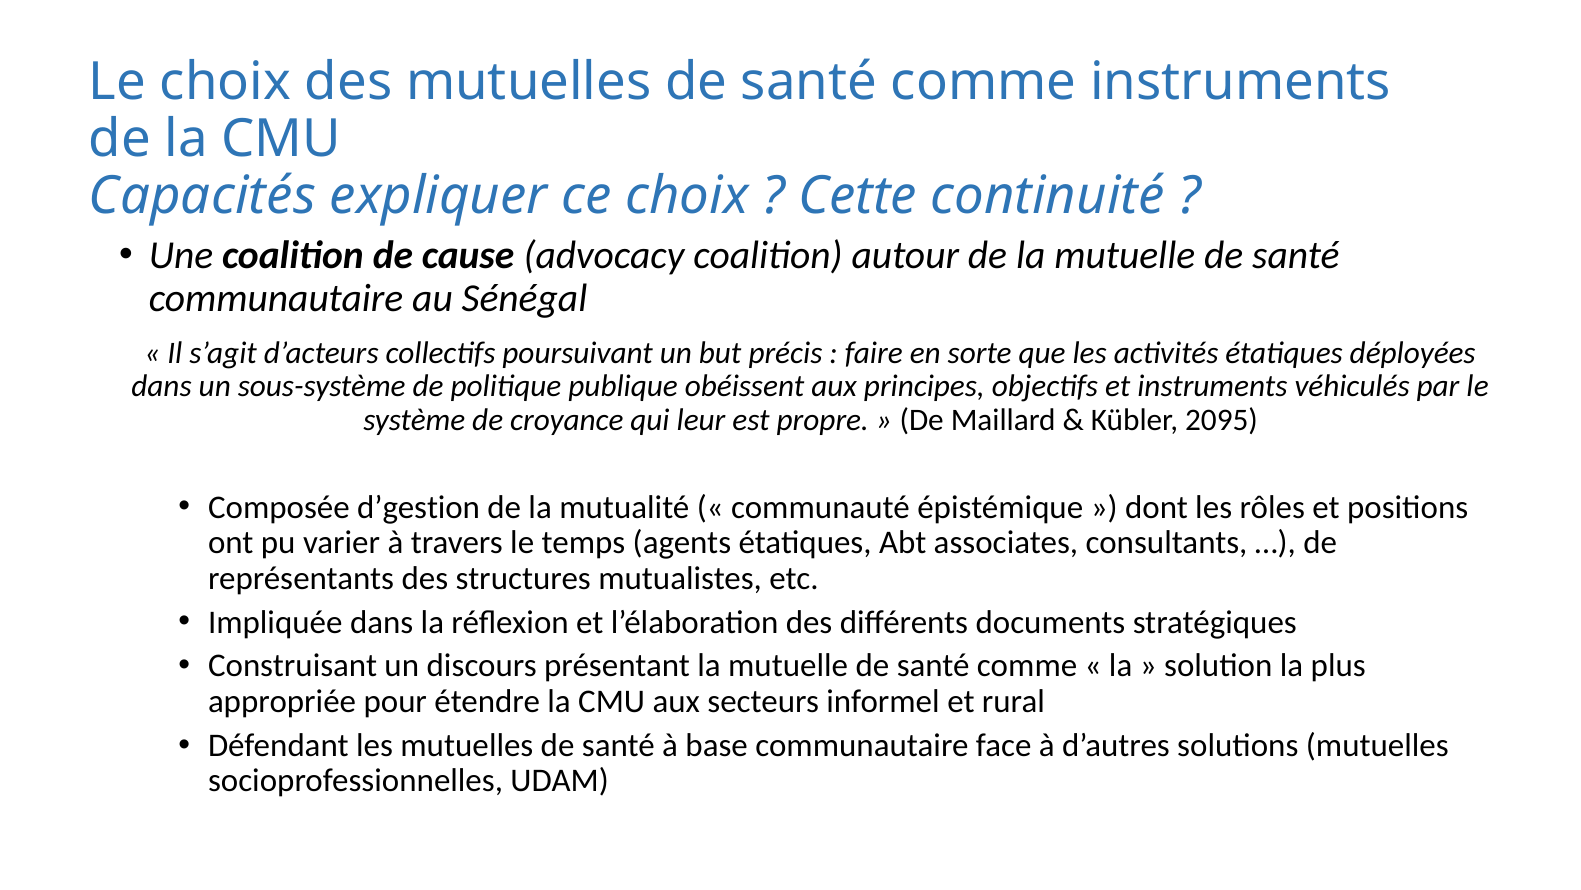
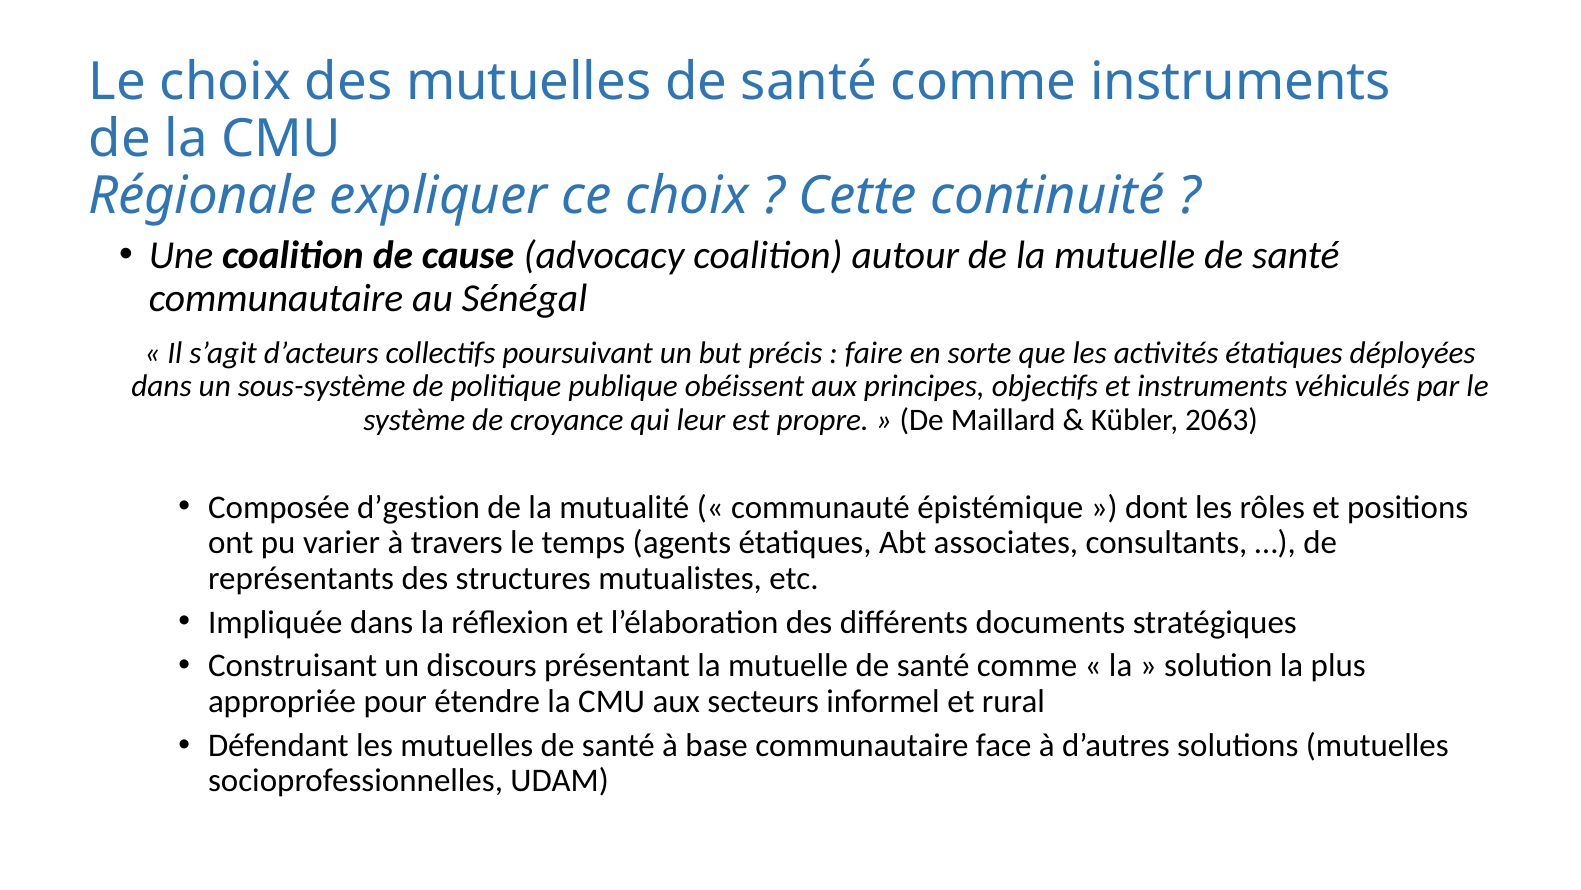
Capacités: Capacités -> Régionale
2095: 2095 -> 2063
